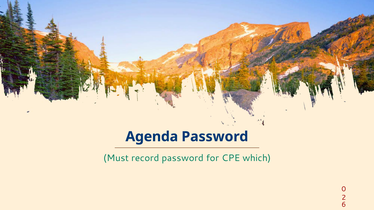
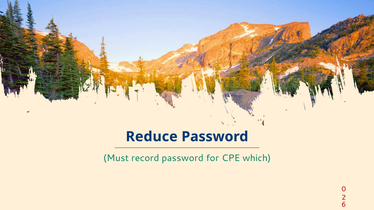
Agenda: Agenda -> Reduce
